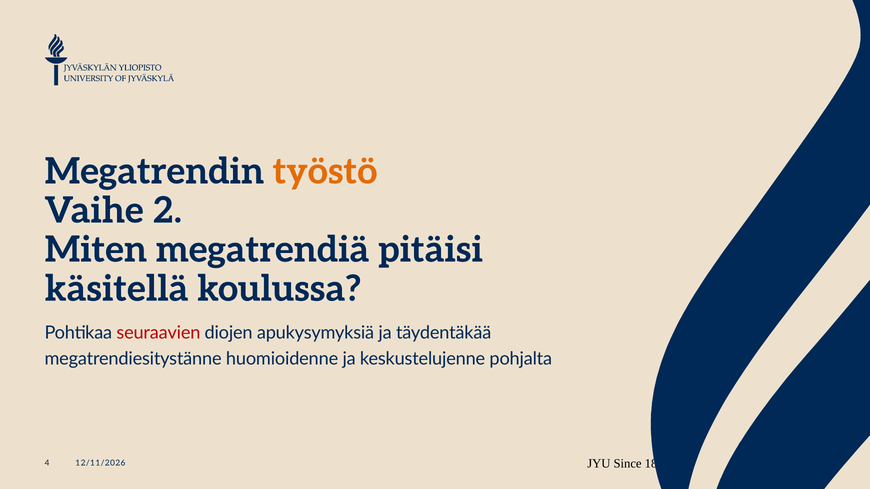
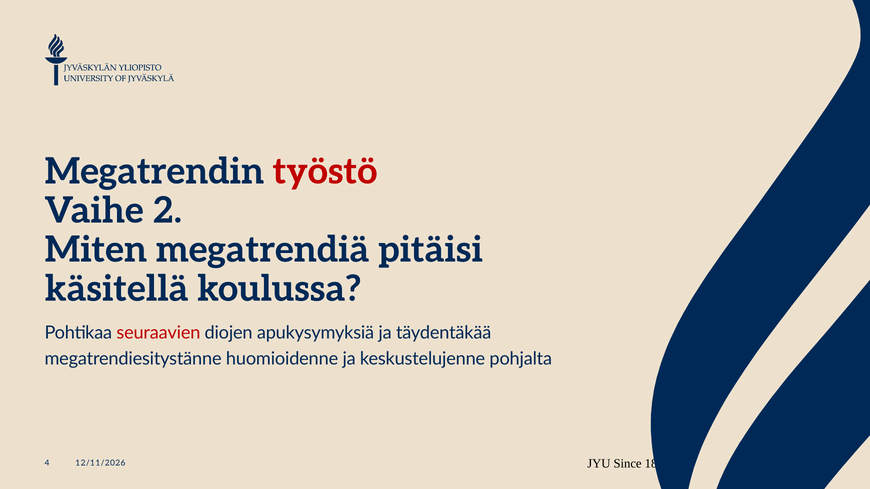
työstö colour: orange -> red
